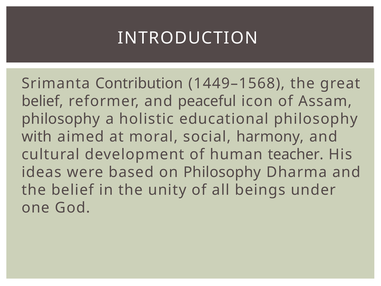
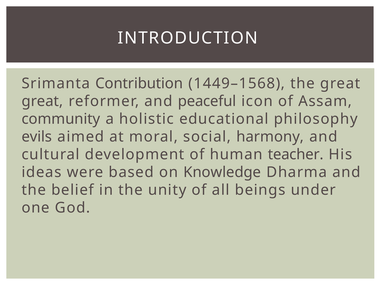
belief at (42, 101): belief -> great
philosophy at (61, 119): philosophy -> community
with: with -> evils
on Philosophy: Philosophy -> Knowledge
